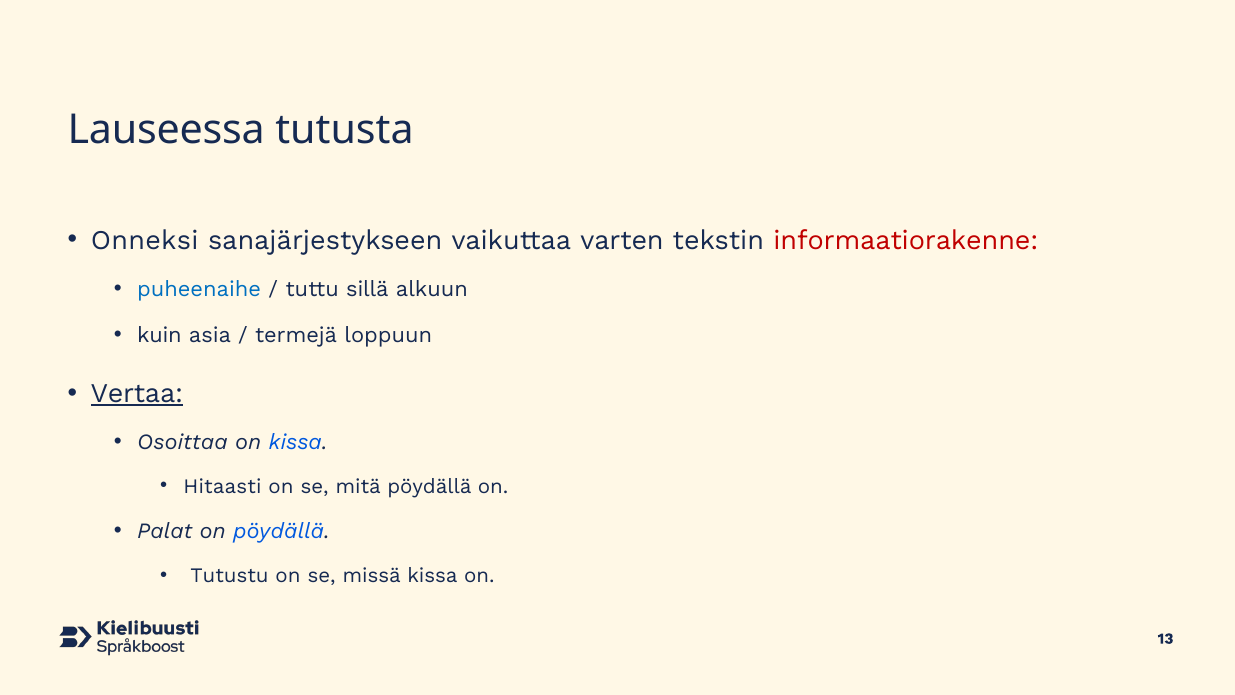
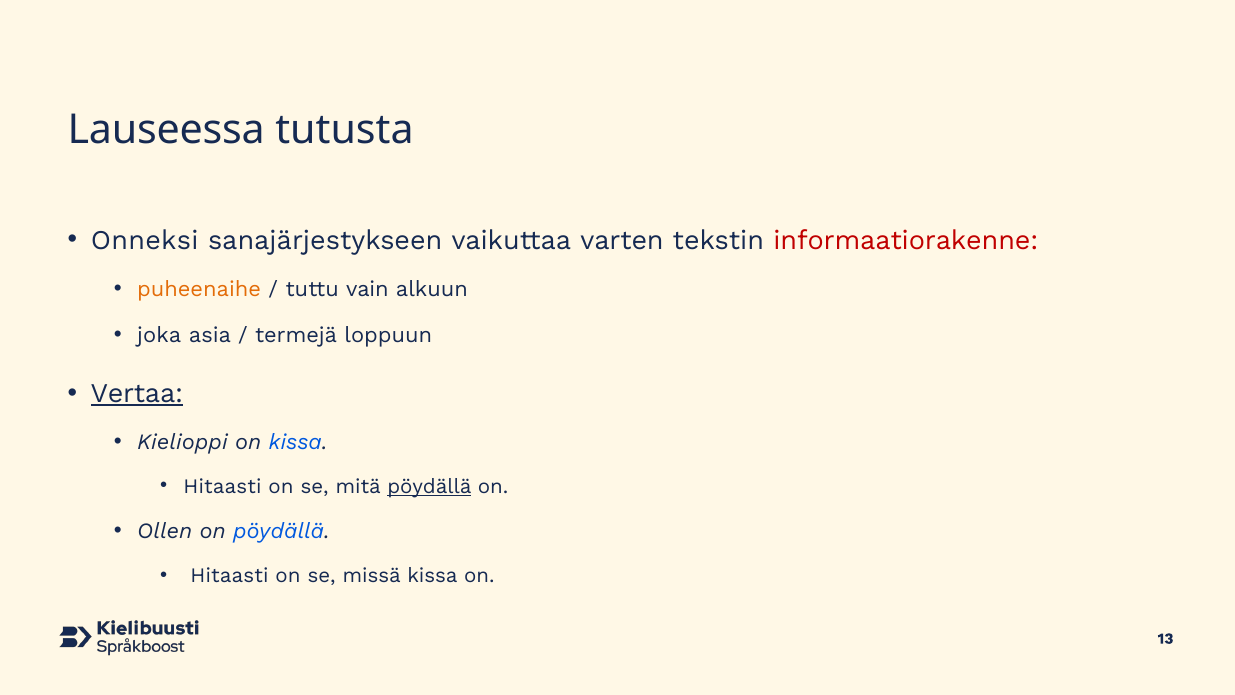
puheenaihe colour: blue -> orange
sillä: sillä -> vain
kuin: kuin -> joka
Osoittaa: Osoittaa -> Kielioppi
pöydällä at (429, 486) underline: none -> present
Palat: Palat -> Ollen
Tutustu at (229, 575): Tutustu -> Hitaasti
